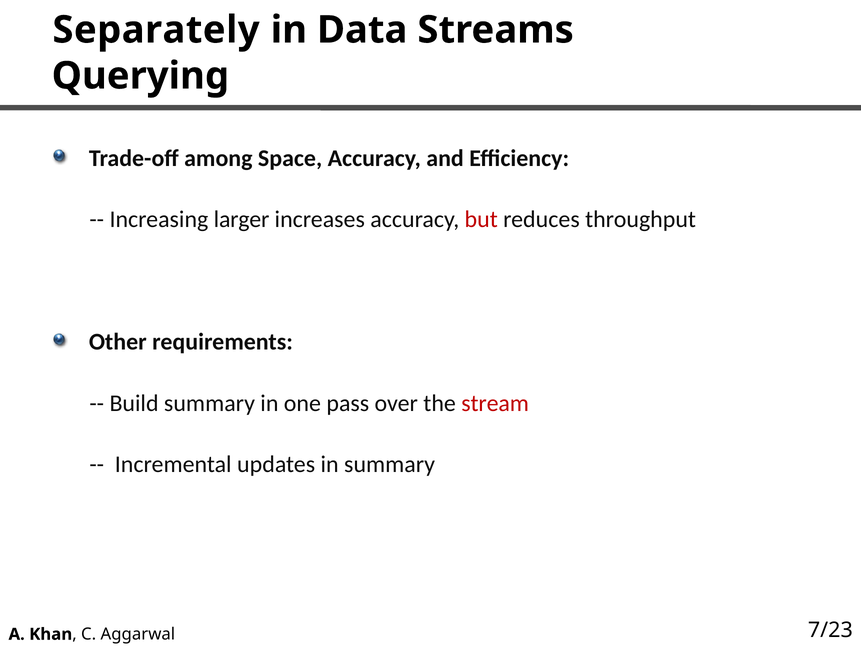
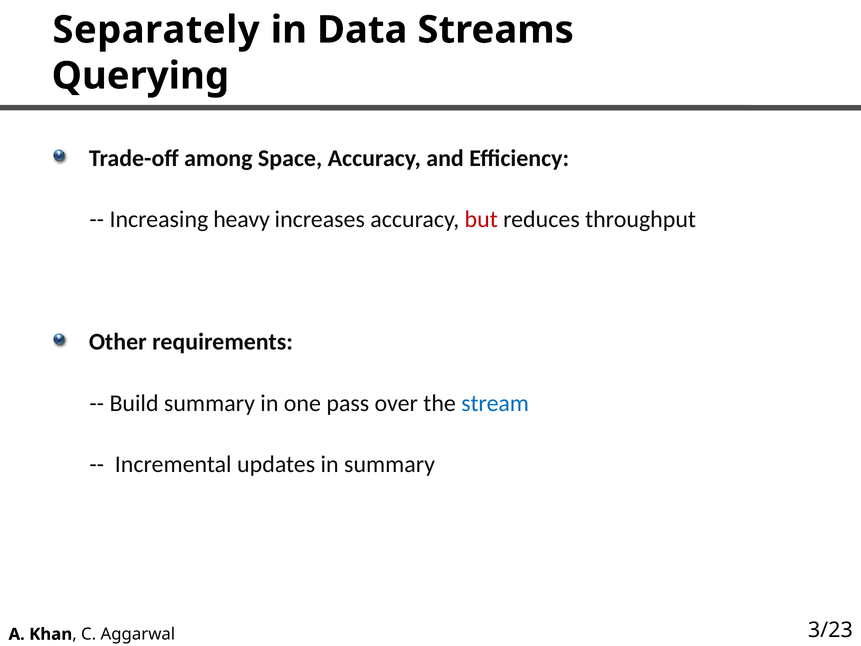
larger: larger -> heavy
stream colour: red -> blue
7/23: 7/23 -> 3/23
